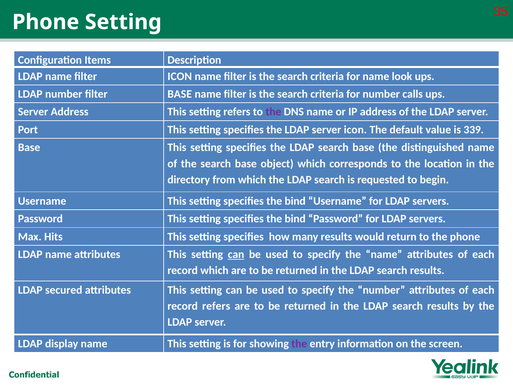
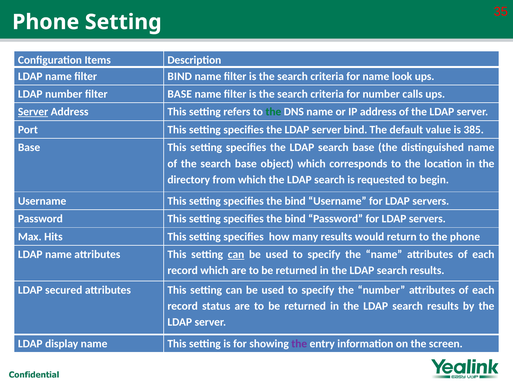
filter ICON: ICON -> BIND
Server at (33, 112) underline: none -> present
the at (273, 112) colour: purple -> green
server icon: icon -> bind
339: 339 -> 385
record refers: refers -> status
